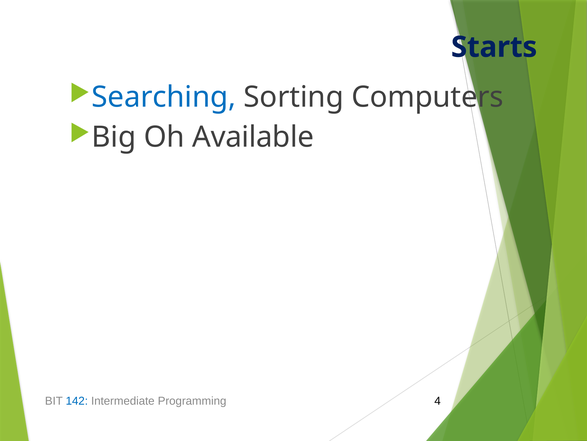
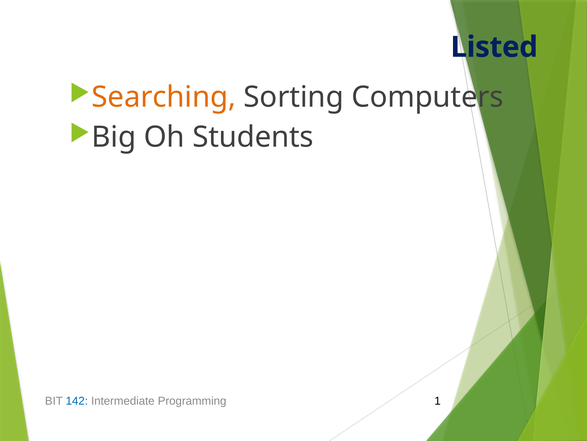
Starts: Starts -> Listed
Searching colour: blue -> orange
Available: Available -> Students
4: 4 -> 1
